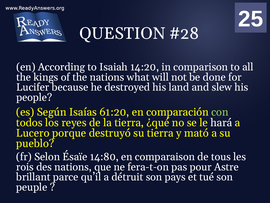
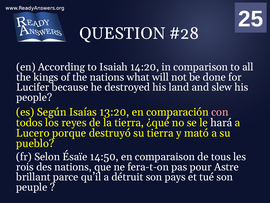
61:20: 61:20 -> 13:20
con colour: light green -> pink
14:80: 14:80 -> 14:50
